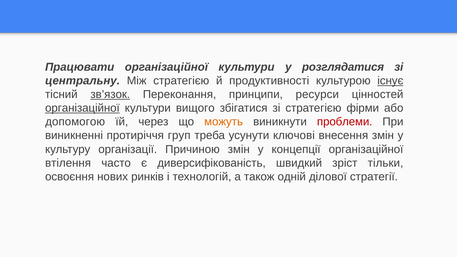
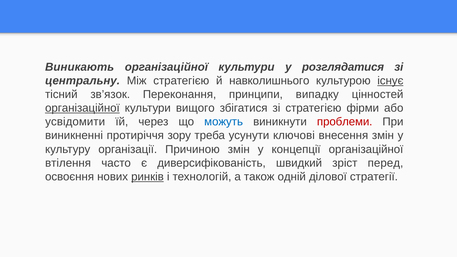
Працювати: Працювати -> Виникають
продуктивності: продуктивності -> навколишнього
зв’язок underline: present -> none
ресурси: ресурси -> випадку
допомогою: допомогою -> усвідомити
можуть colour: orange -> blue
груп: груп -> зору
тільки: тільки -> перед
ринків underline: none -> present
